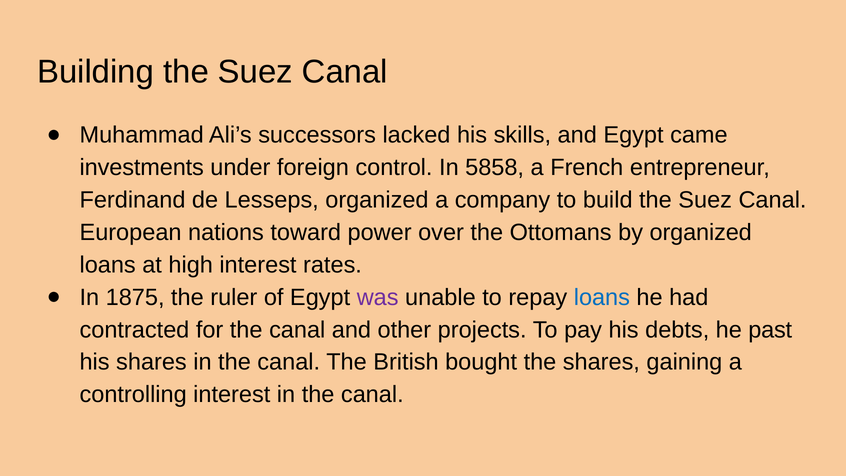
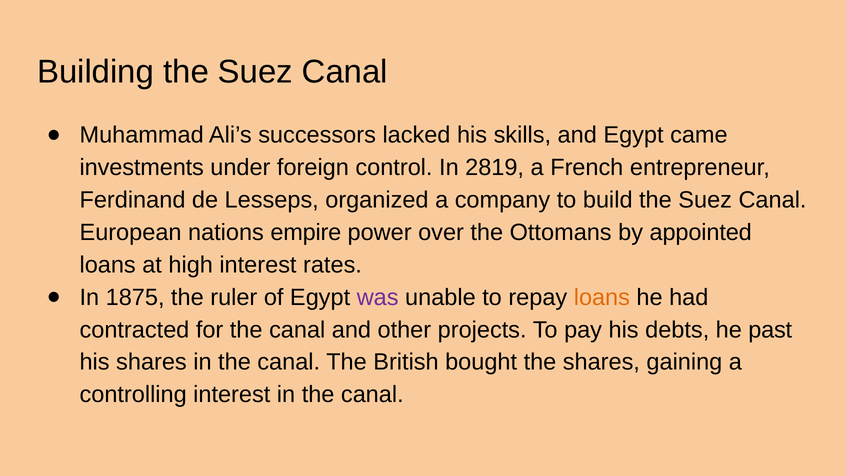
5858: 5858 -> 2819
toward: toward -> empire
by organized: organized -> appointed
loans at (602, 297) colour: blue -> orange
